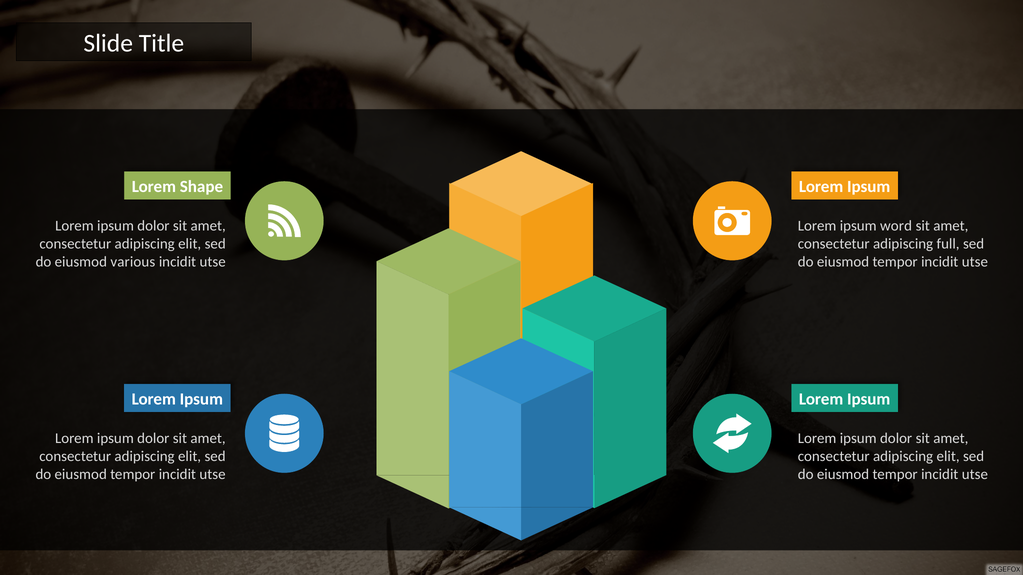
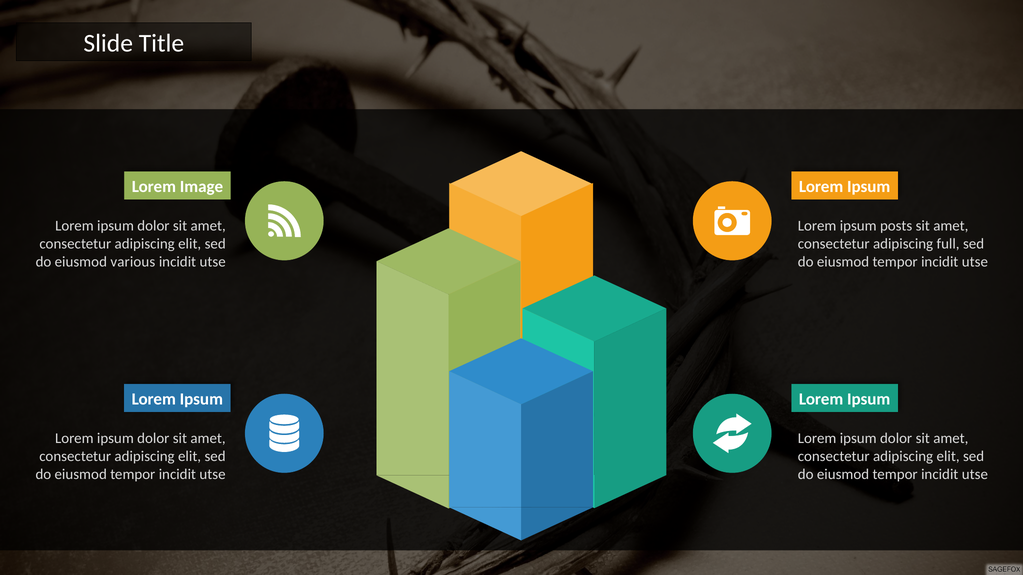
Shape: Shape -> Image
word: word -> posts
